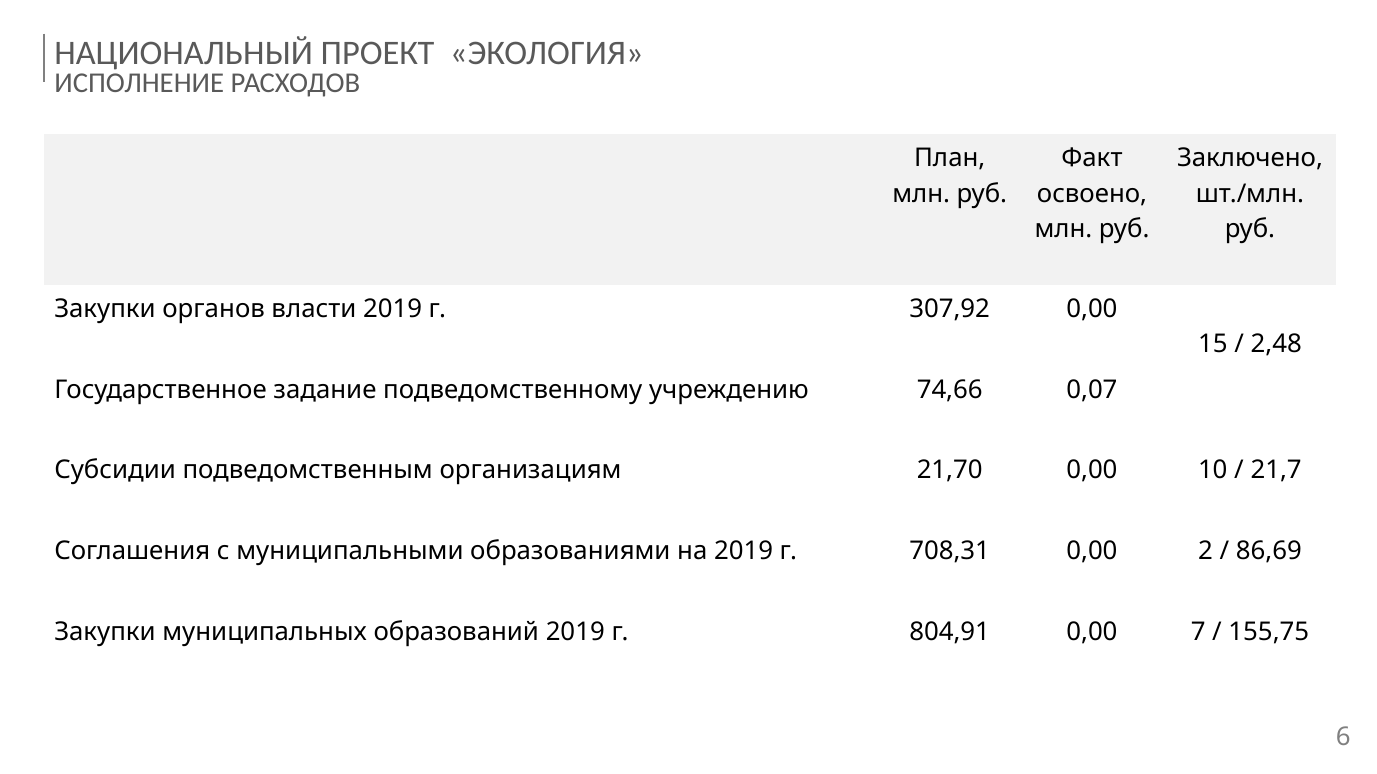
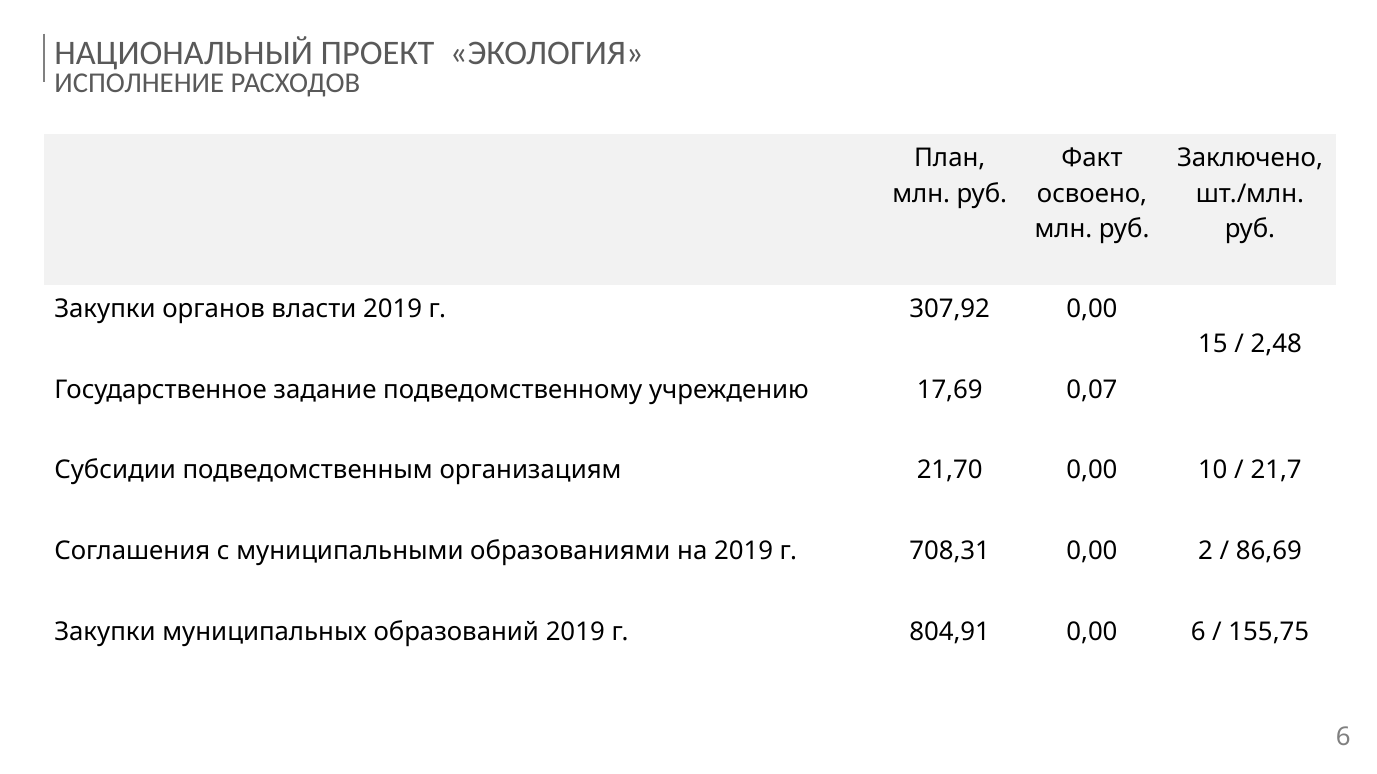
74,66: 74,66 -> 17,69
0,00 7: 7 -> 6
